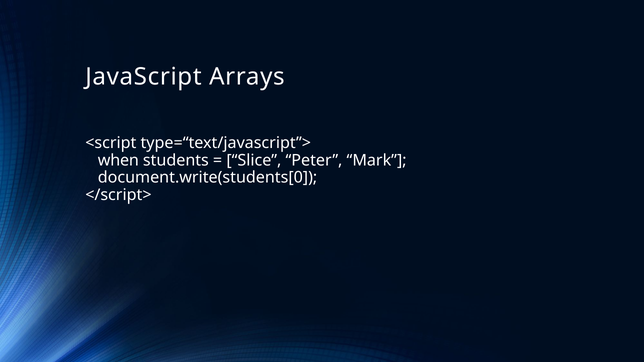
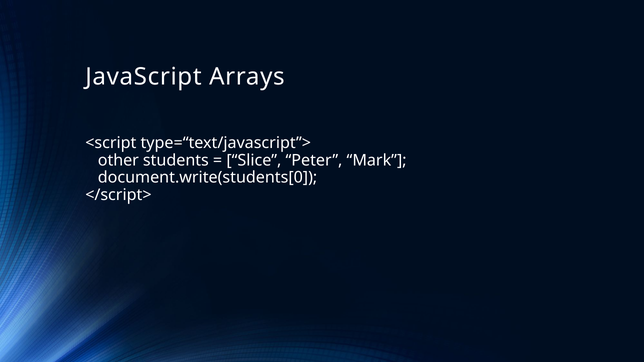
when: when -> other
